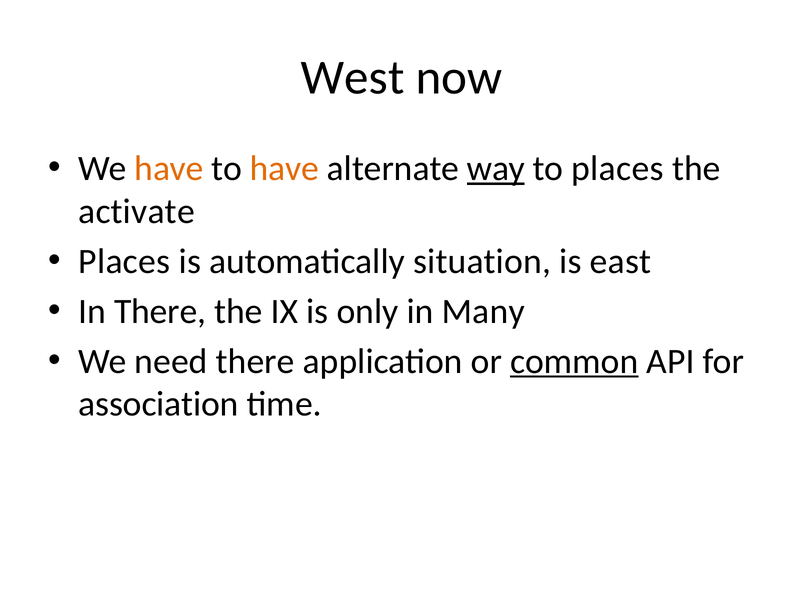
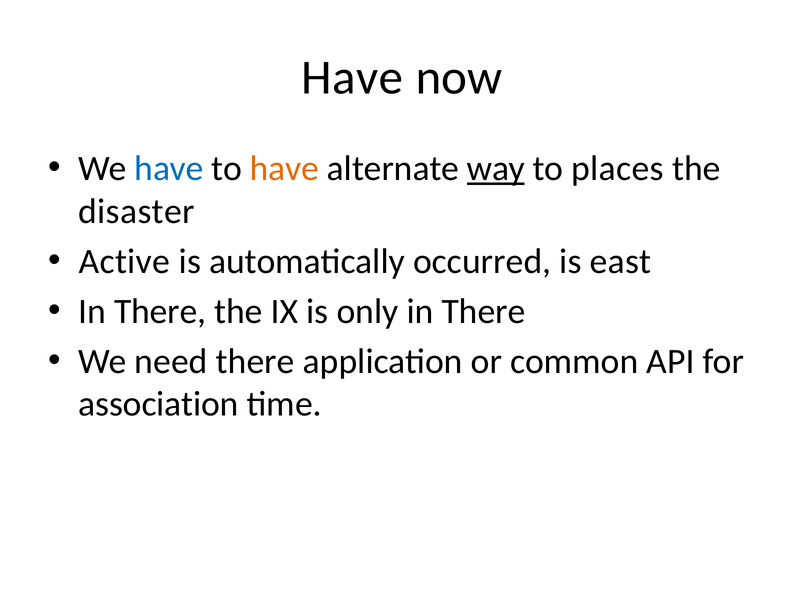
West at (353, 78): West -> Have
have at (169, 168) colour: orange -> blue
activate: activate -> disaster
Places at (124, 261): Places -> Active
situation: situation -> occurred
only in Many: Many -> There
common underline: present -> none
